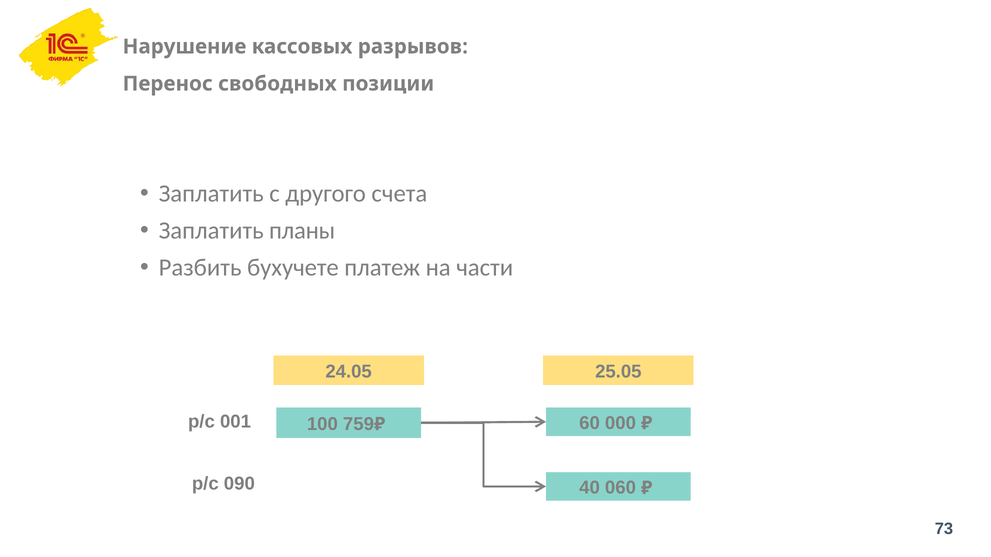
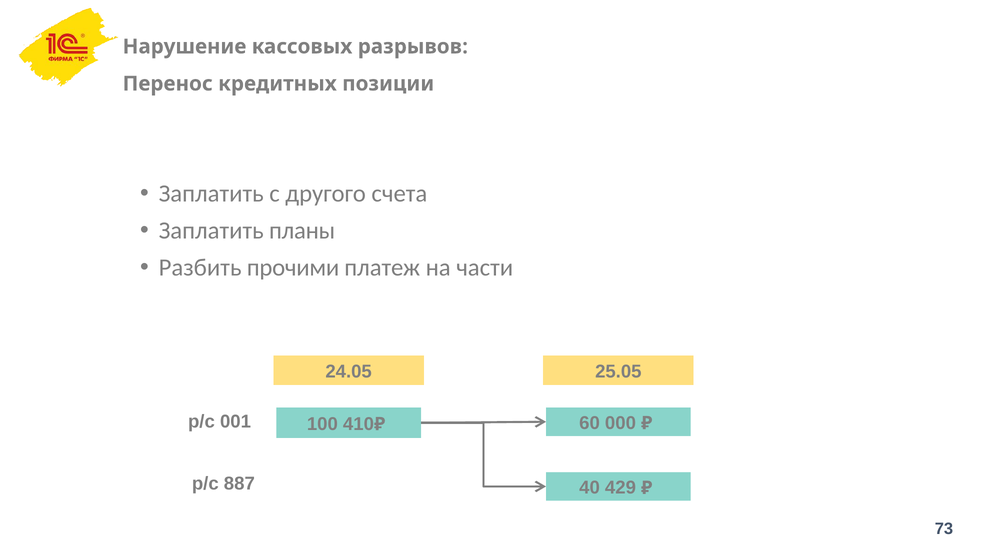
свободных: свободных -> кредитных
бухучете: бухучете -> прочими
759: 759 -> 410
090: 090 -> 887
060: 060 -> 429
